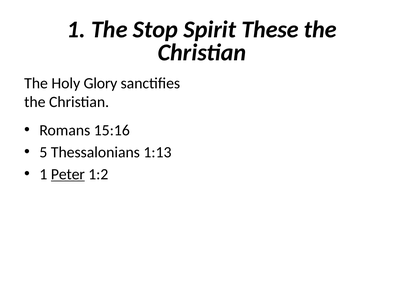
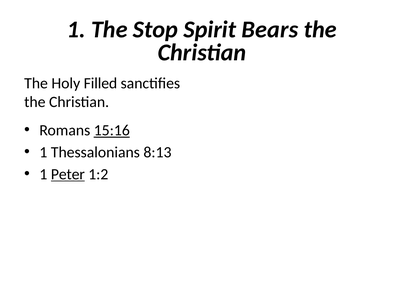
These: These -> Bears
Glory: Glory -> Filled
15:16 underline: none -> present
5 at (43, 152): 5 -> 1
1:13: 1:13 -> 8:13
